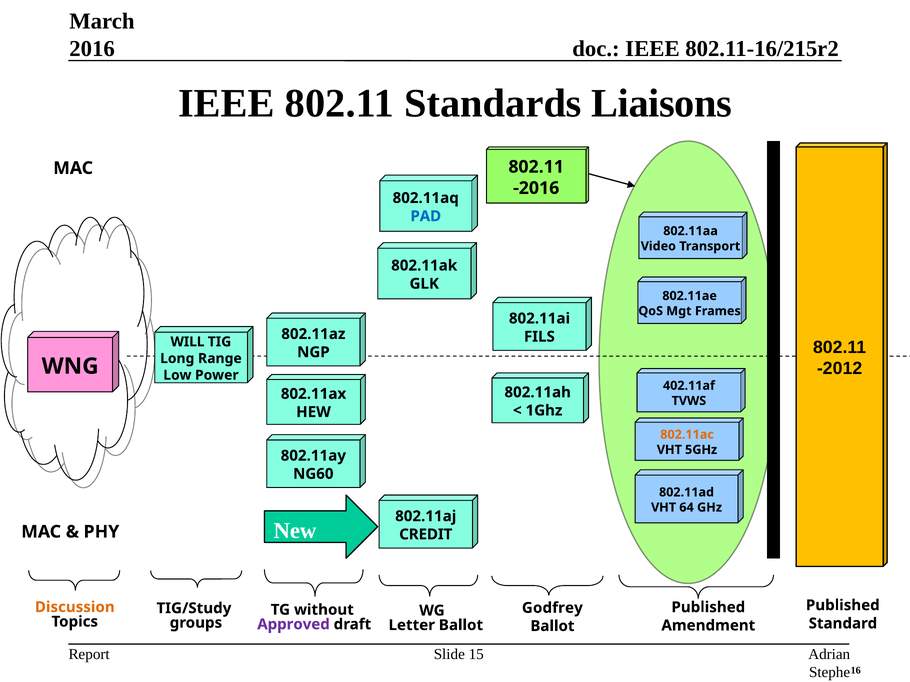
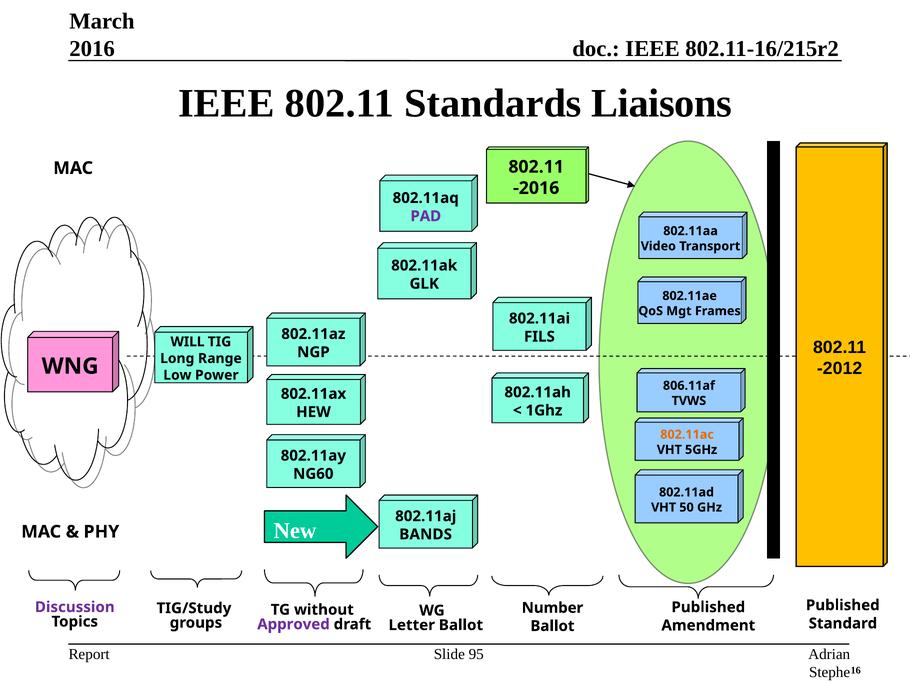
PAD colour: blue -> purple
402.11af: 402.11af -> 806.11af
64: 64 -> 50
CREDIT: CREDIT -> BANDS
Discussion colour: orange -> purple
Godfrey: Godfrey -> Number
15: 15 -> 95
